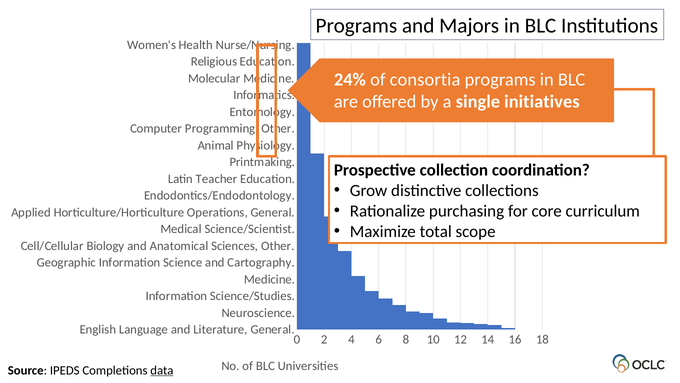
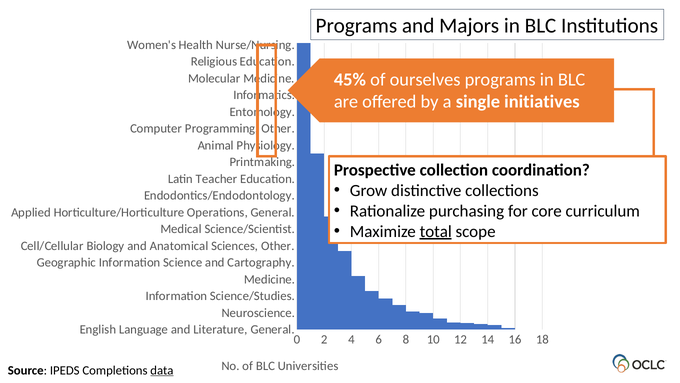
24%: 24% -> 45%
consortia: consortia -> ourselves
total underline: none -> present
